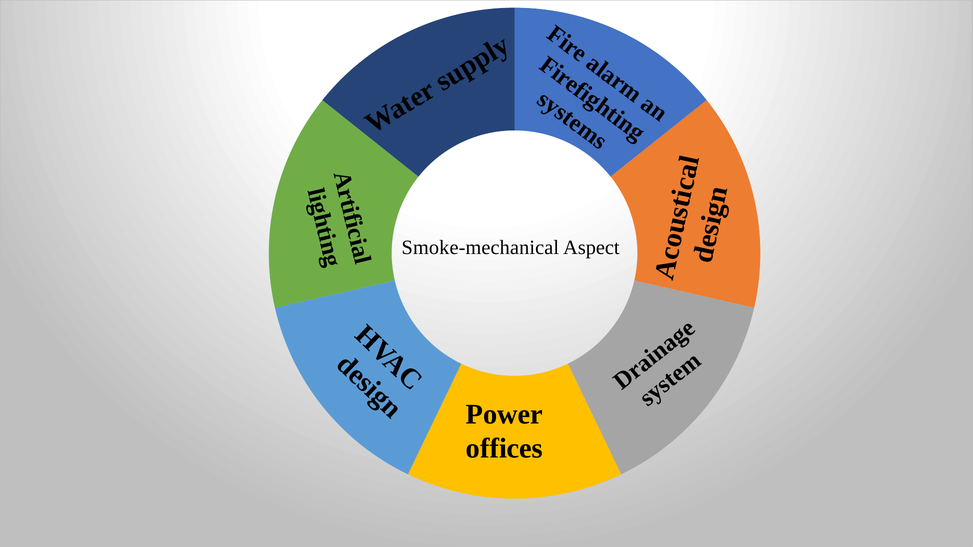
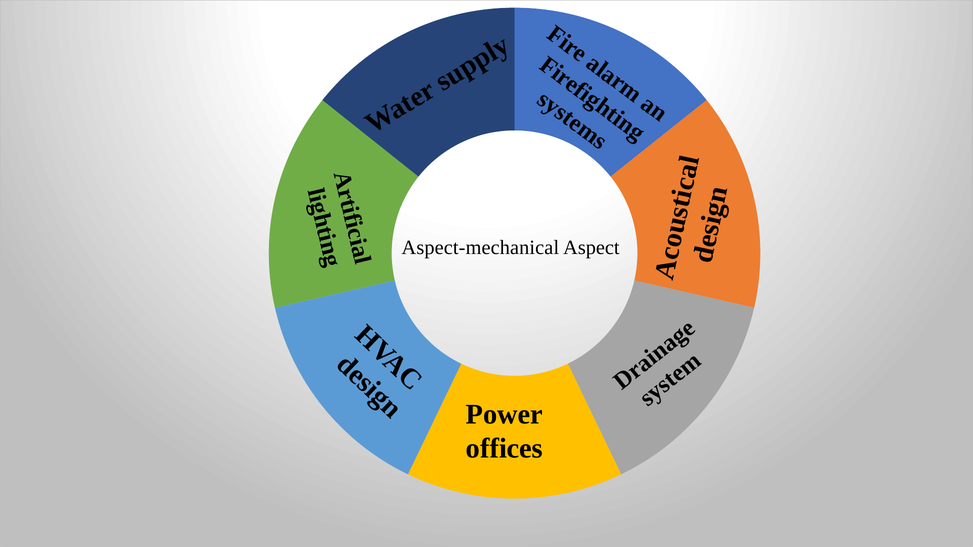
Smoke-mechanical: Smoke-mechanical -> Aspect-mechanical
